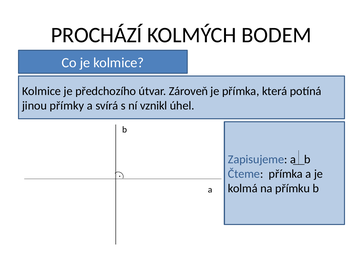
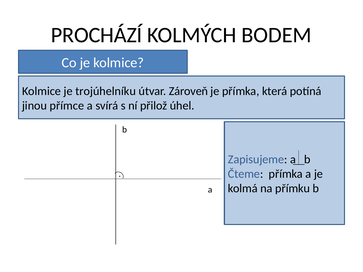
předchozího: předchozího -> trojúhelníku
přímky: přímky -> přímce
vznikl: vznikl -> přilož
